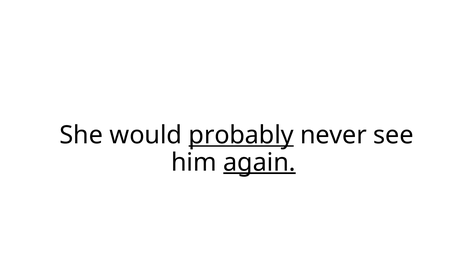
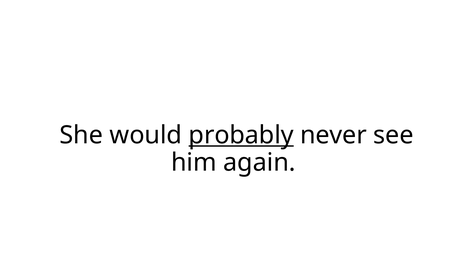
again underline: present -> none
